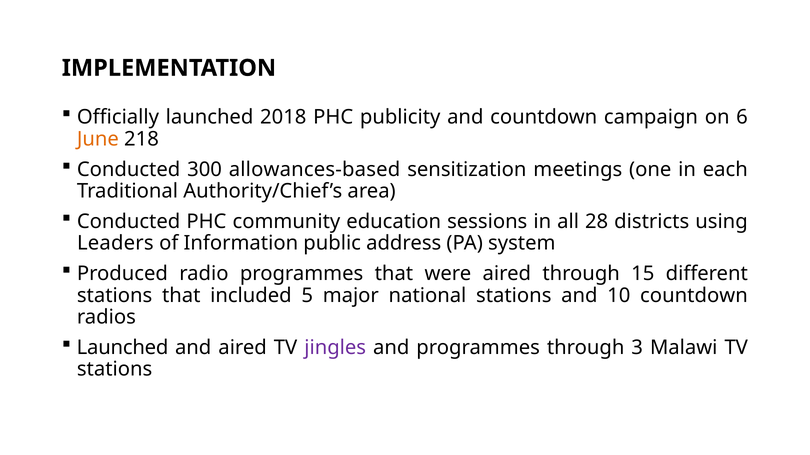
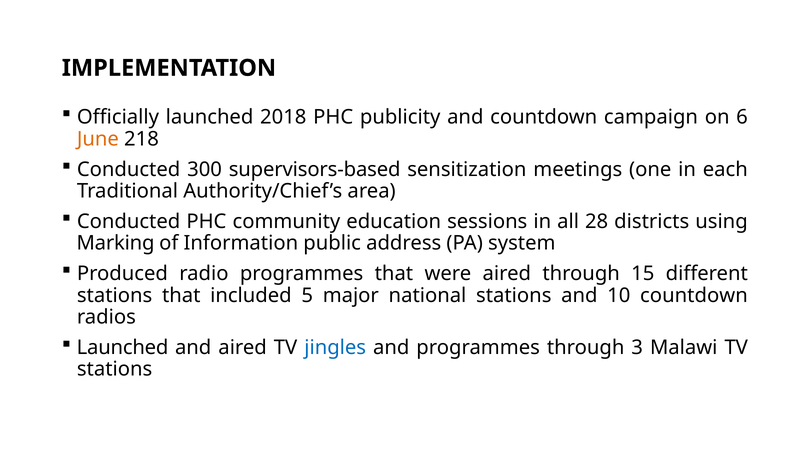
allowances-based: allowances-based -> supervisors-based
Leaders: Leaders -> Marking
jingles colour: purple -> blue
